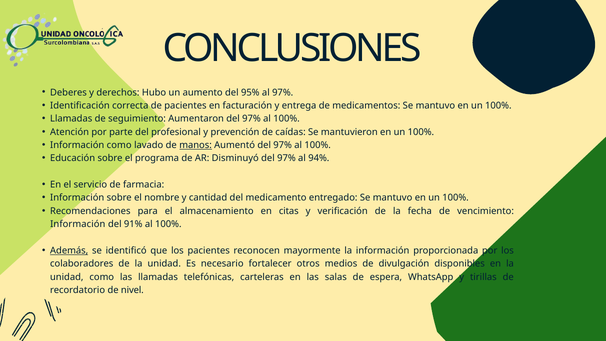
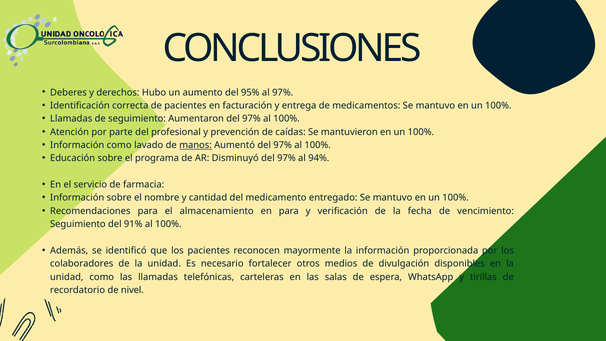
en citas: citas -> para
Información at (78, 224): Información -> Seguimiento
Además underline: present -> none
